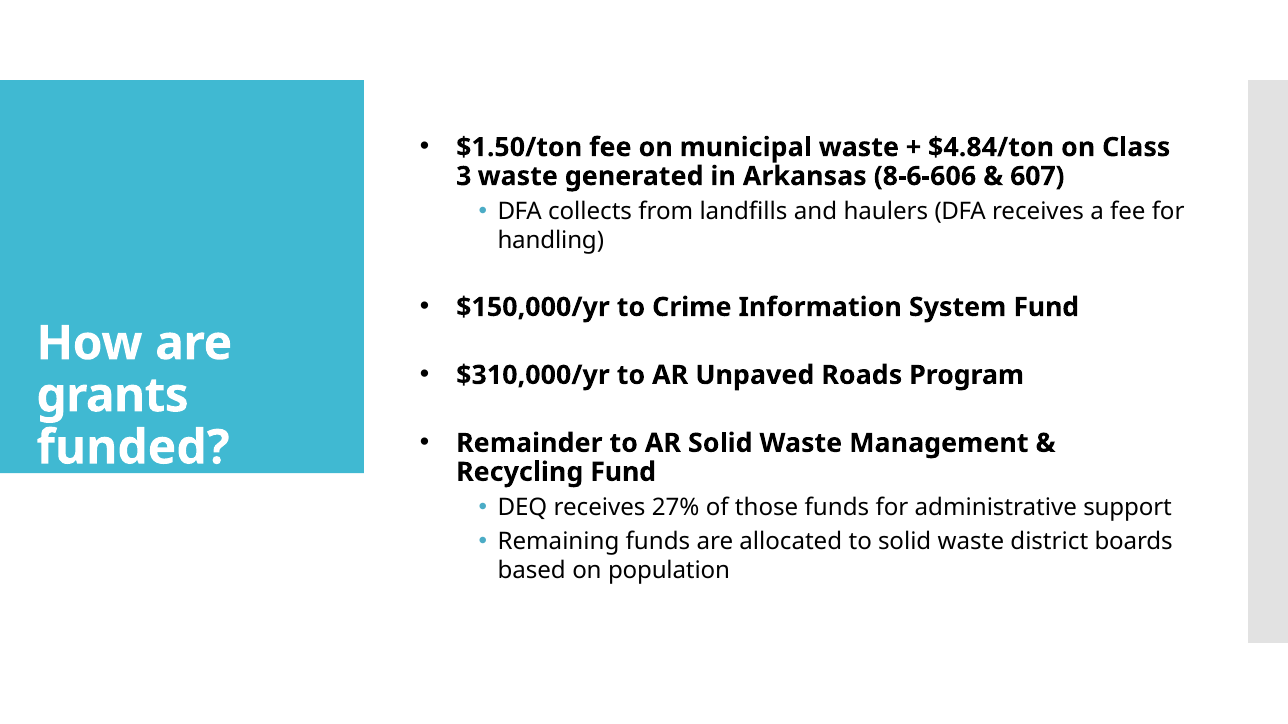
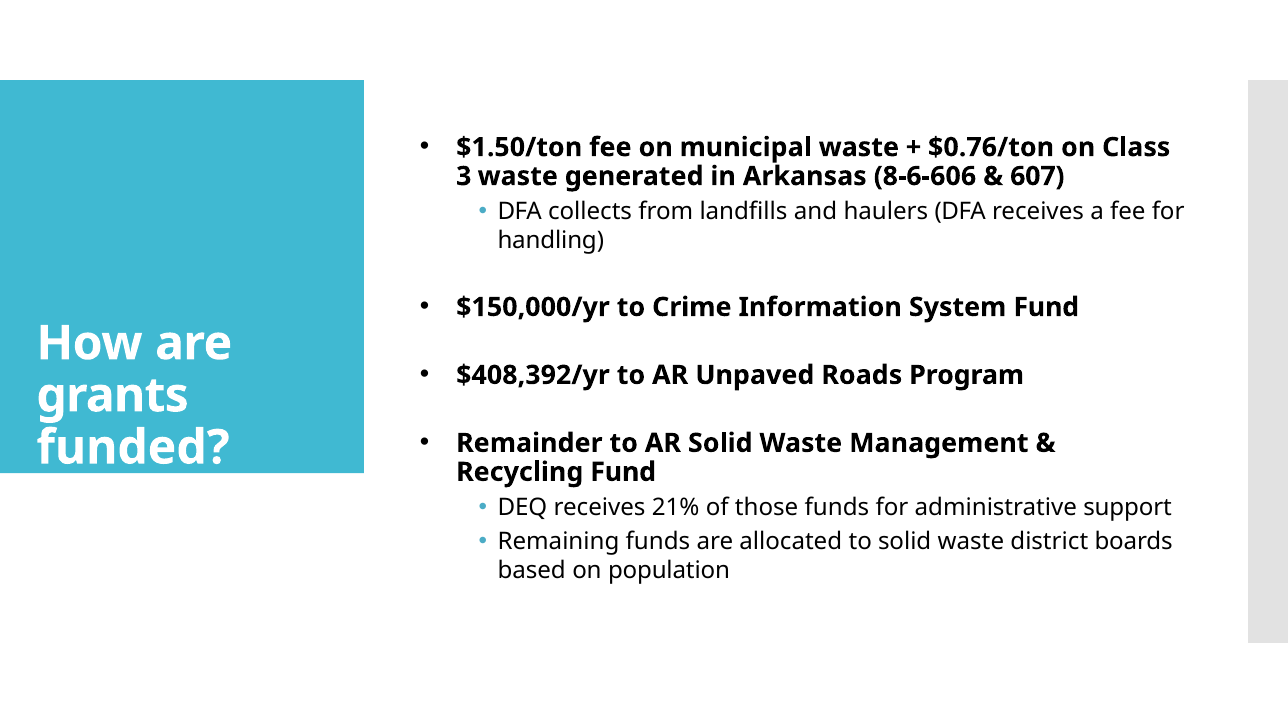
$4.84/ton: $4.84/ton -> $0.76/ton
$310,000/yr: $310,000/yr -> $408,392/yr
27%: 27% -> 21%
